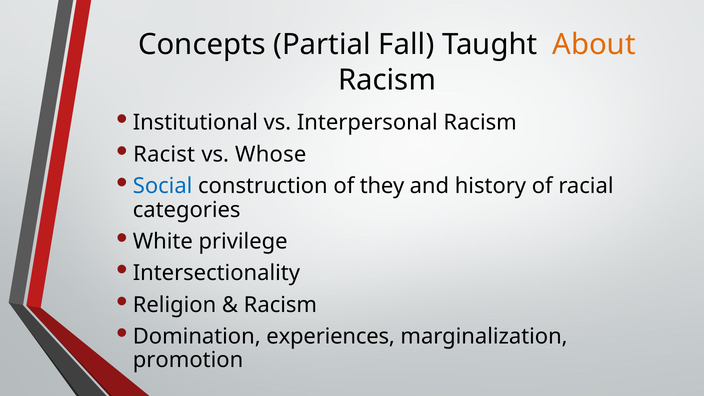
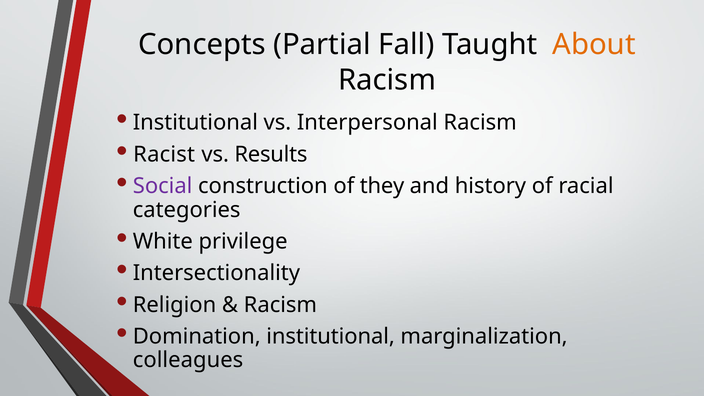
Whose: Whose -> Results
Social colour: blue -> purple
Domination experiences: experiences -> institutional
promotion: promotion -> colleagues
